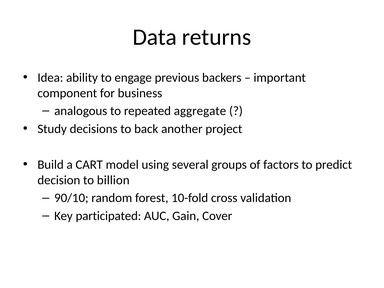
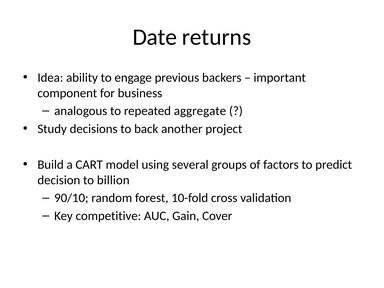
Data: Data -> Date
participated: participated -> competitive
